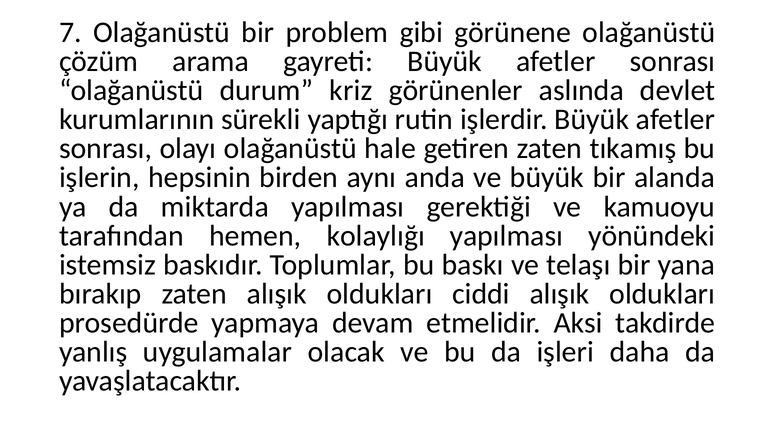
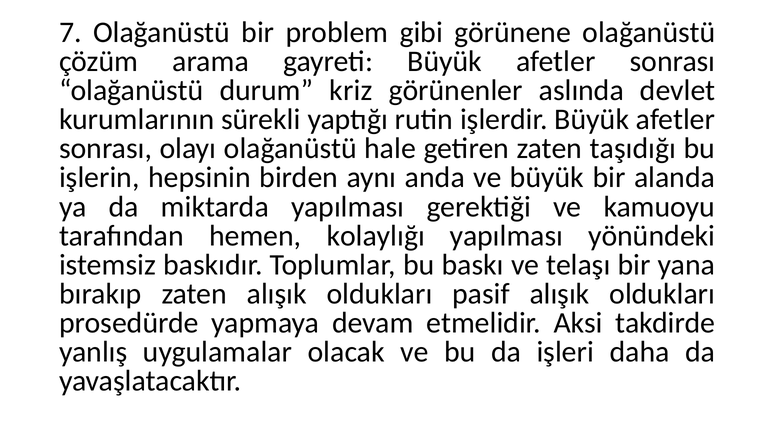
tıkamış: tıkamış -> taşıdığı
ciddi: ciddi -> pasif
